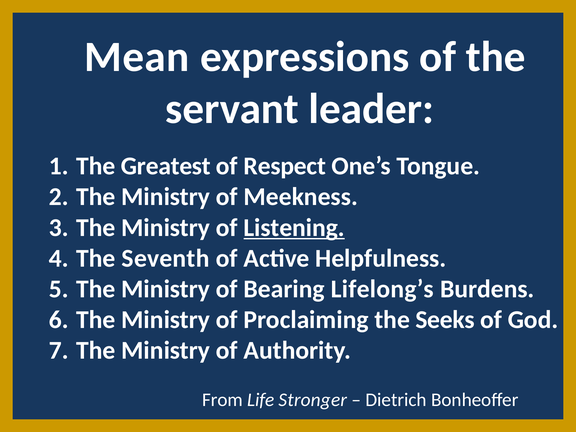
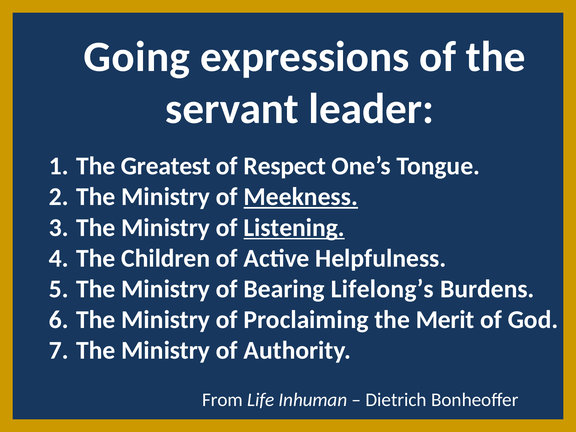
Mean: Mean -> Going
Meekness underline: none -> present
Seventh: Seventh -> Children
Seeks: Seeks -> Merit
Stronger: Stronger -> Inhuman
